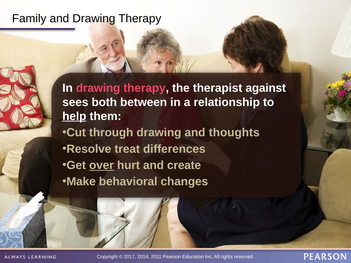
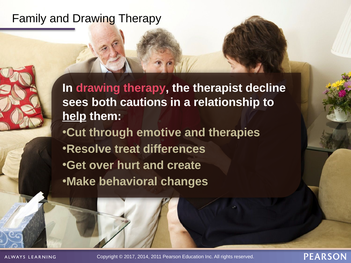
against: against -> decline
between: between -> cautions
through drawing: drawing -> emotive
thoughts: thoughts -> therapies
over underline: present -> none
